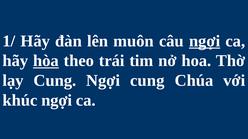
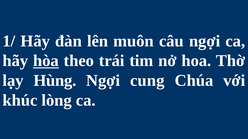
ngợi at (205, 41) underline: present -> none
lạy Cung: Cung -> Hùng
khúc ngợi: ngợi -> lòng
